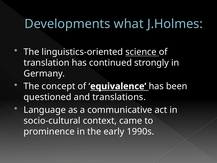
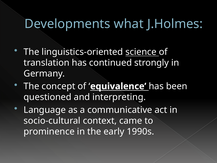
translations: translations -> interpreting
